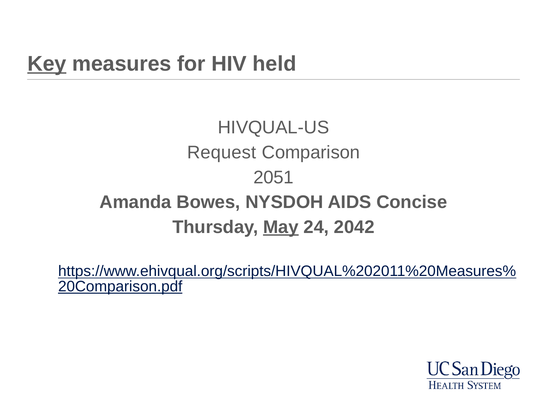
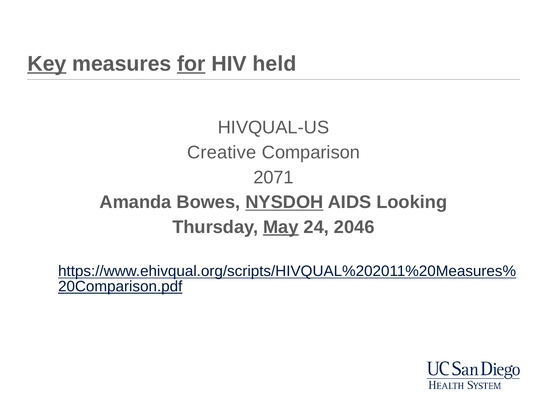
for underline: none -> present
Request: Request -> Creative
2051: 2051 -> 2071
NYSDOH underline: none -> present
Concise: Concise -> Looking
2042: 2042 -> 2046
